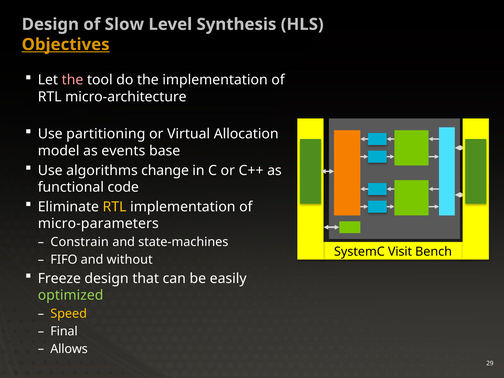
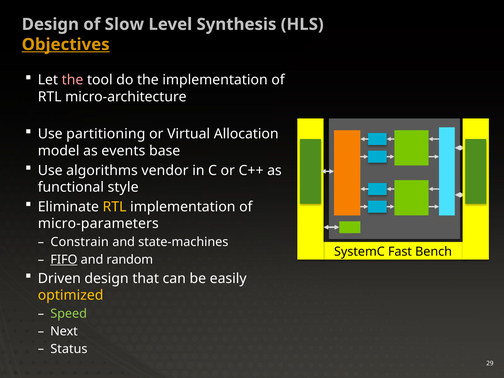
change: change -> vendor
code: code -> style
Visit: Visit -> Fast
FIFO underline: none -> present
without: without -> random
Freeze: Freeze -> Driven
optimized colour: light green -> yellow
Speed colour: yellow -> light green
Final: Final -> Next
Allows: Allows -> Status
